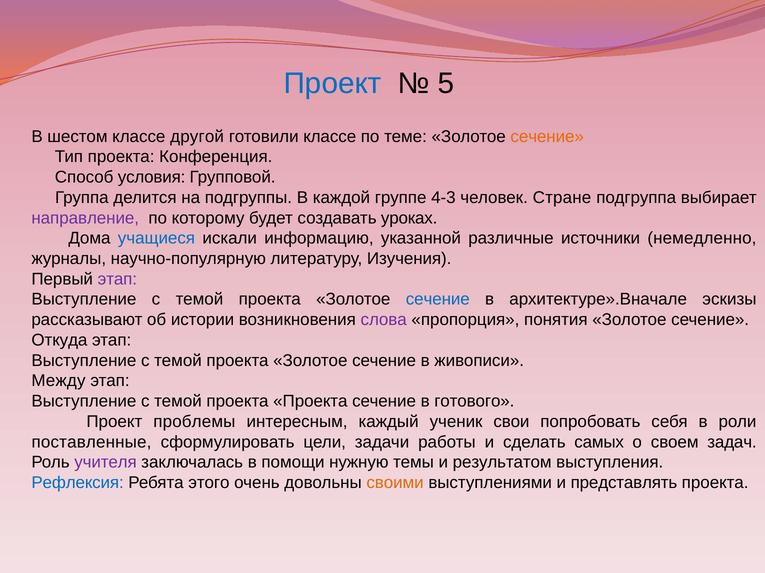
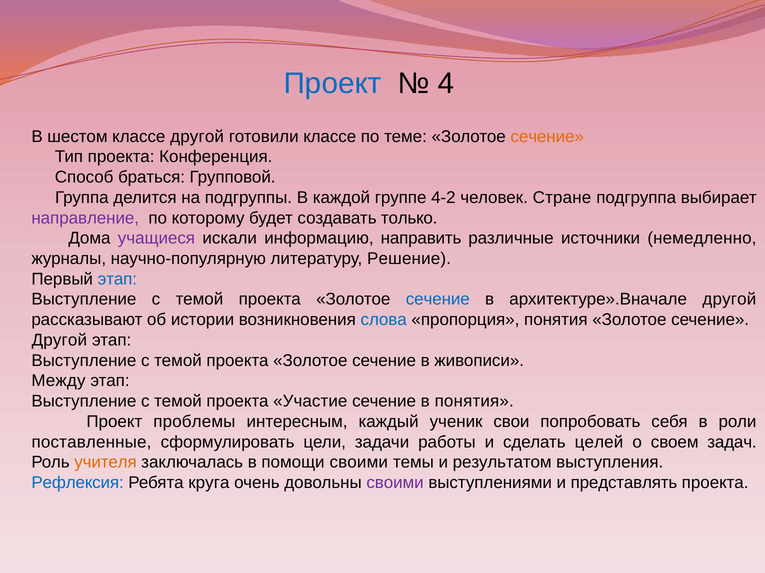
5: 5 -> 4
условия: условия -> браться
4-3: 4-3 -> 4-2
уроках: уроках -> только
учащиеся colour: blue -> purple
указанной: указанной -> направить
Изучения: Изучения -> Решение
этап at (117, 279) colour: purple -> blue
архитектуре».Вначале эскизы: эскизы -> другой
слова colour: purple -> blue
Откуда at (59, 341): Откуда -> Другой
проекта Проекта: Проекта -> Участие
в готового: готового -> понятия
самых: самых -> целей
учителя colour: purple -> orange
помощи нужную: нужную -> своими
этого: этого -> круга
своими at (395, 483) colour: orange -> purple
